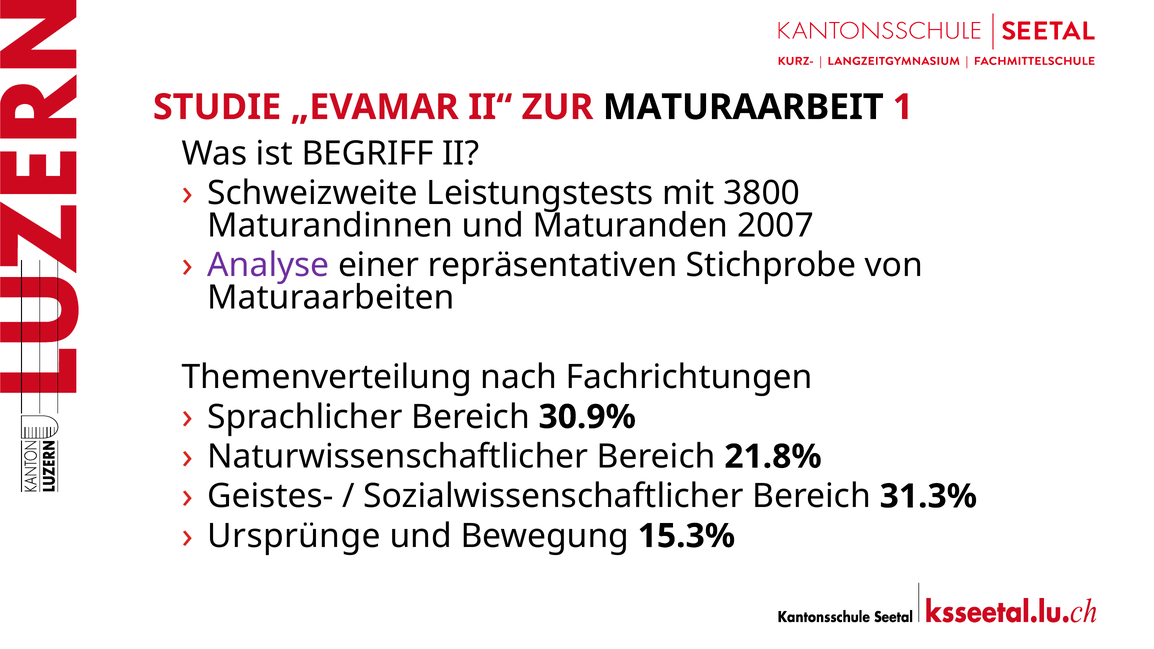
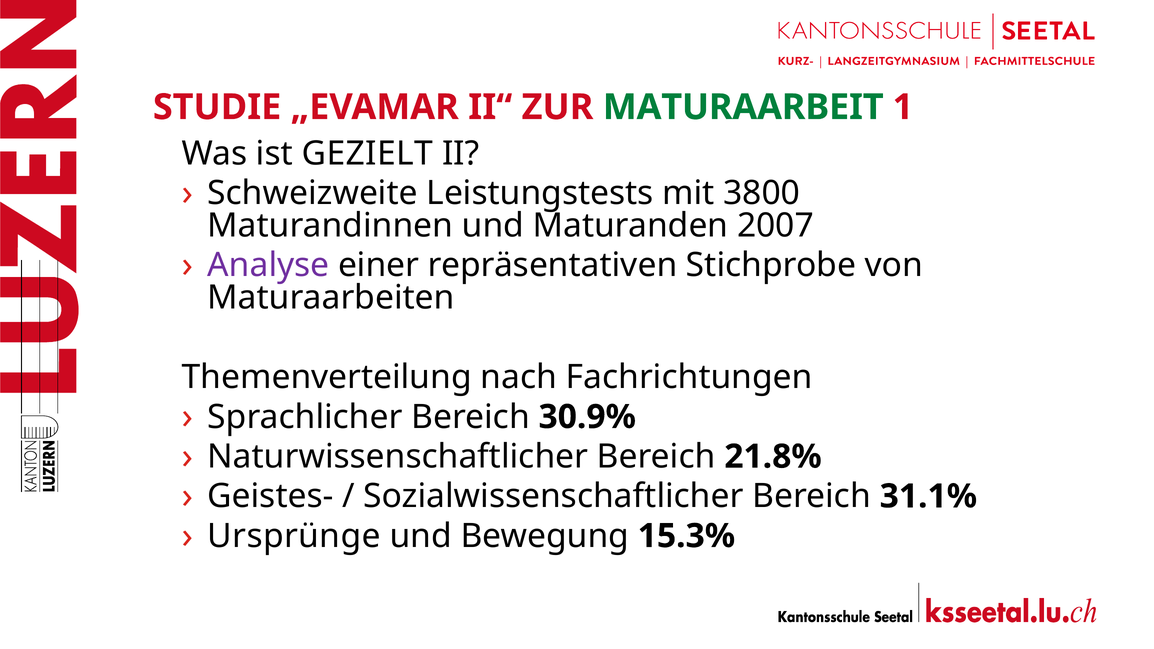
MATURAARBEIT colour: black -> green
BEGRIFF: BEGRIFF -> GEZIELT
31.3%: 31.3% -> 31.1%
